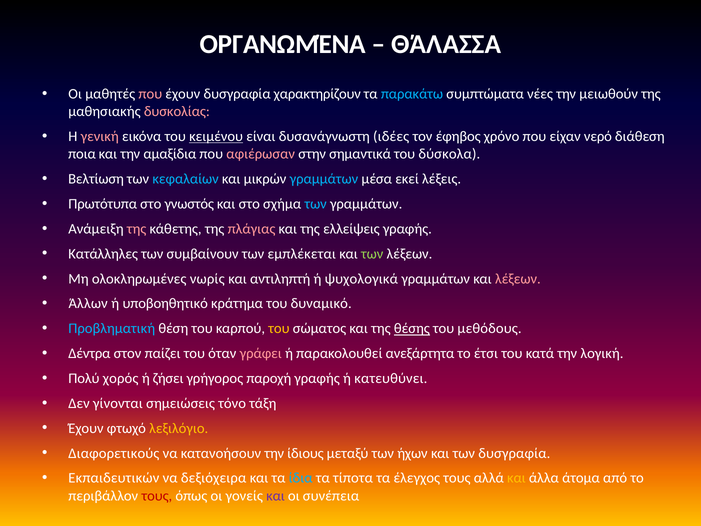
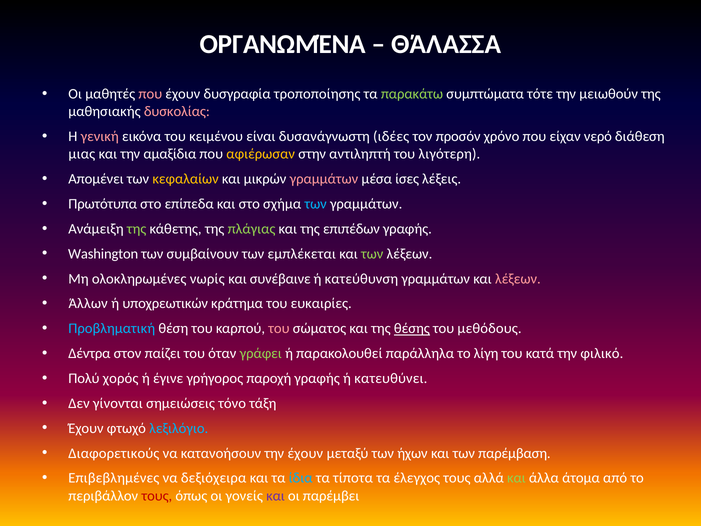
χαρακτηρίζουν: χαρακτηρίζουν -> τροποποίησης
παρακάτω colour: light blue -> light green
νέες: νέες -> τότε
κειμένου underline: present -> none
έφηβος: έφηβος -> προσόν
ποια: ποια -> μιας
αφιέρωσαν colour: pink -> yellow
σημαντικά: σημαντικά -> αντιληπτή
δύσκολα: δύσκολα -> λιγότερη
Βελτίωση: Βελτίωση -> Απομένει
κεφαλαίων colour: light blue -> yellow
γραμμάτων at (324, 179) colour: light blue -> pink
εκεί: εκεί -> ίσες
γνωστός: γνωστός -> επίπεδα
της at (137, 229) colour: pink -> light green
πλάγιας colour: pink -> light green
ελλείψεις: ελλείψεις -> επιπέδων
Κατάλληλες: Κατάλληλες -> Washington
αντιληπτή: αντιληπτή -> συνέβαινε
ψυχολογικά: ψυχολογικά -> κατεύθυνση
υποβοηθητικό: υποβοηθητικό -> υποχρεωτικών
δυναμικό: δυναμικό -> ευκαιρίες
του at (279, 328) colour: yellow -> pink
γράφει colour: pink -> light green
ανεξάρτητα: ανεξάρτητα -> παράλληλα
έτσι: έτσι -> λίγη
λογική: λογική -> φιλικό
ζήσει: ζήσει -> έγινε
λεξιλόγιο colour: yellow -> light blue
την ίδιους: ίδιους -> έχουν
των δυσγραφία: δυσγραφία -> παρέμβαση
Εκπαιδευτικών: Εκπαιδευτικών -> Επιβεβλημένες
και at (516, 478) colour: yellow -> light green
συνέπεια: συνέπεια -> παρέμβει
